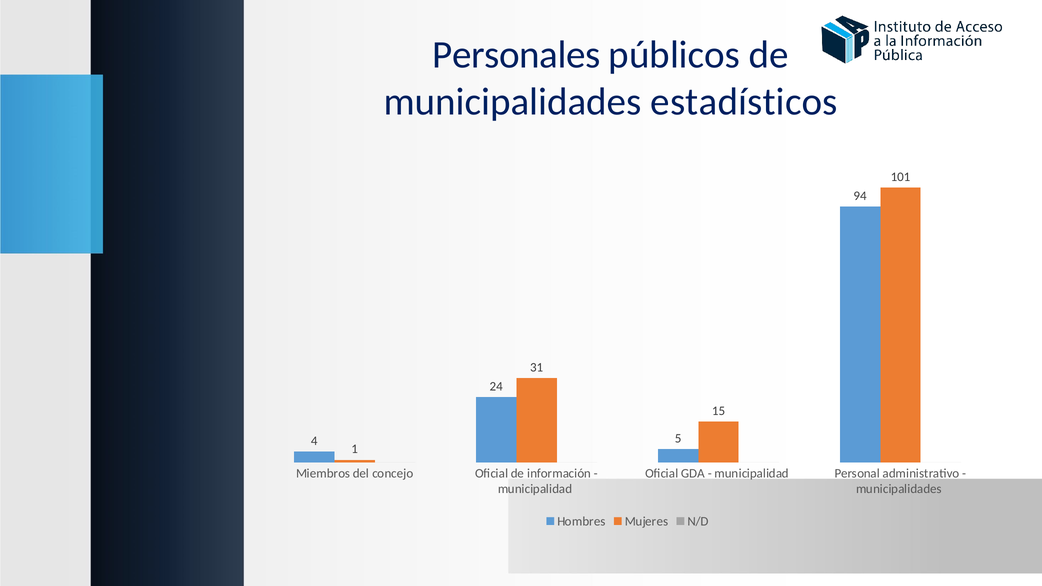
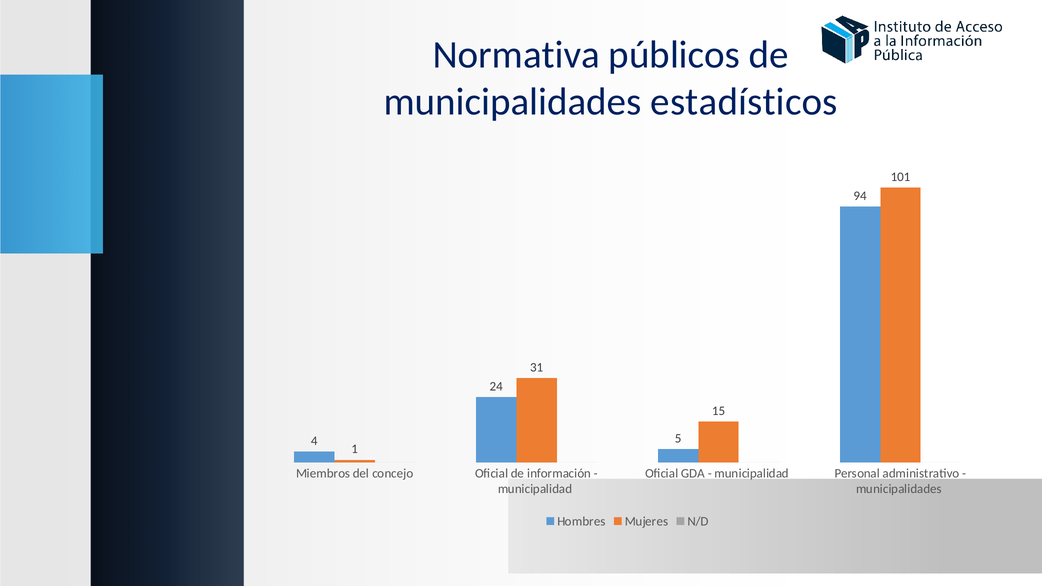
Personales: Personales -> Normativa
